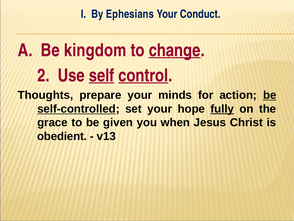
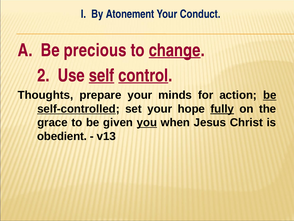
Ephesians: Ephesians -> Atonement
kingdom: kingdom -> precious
you underline: none -> present
